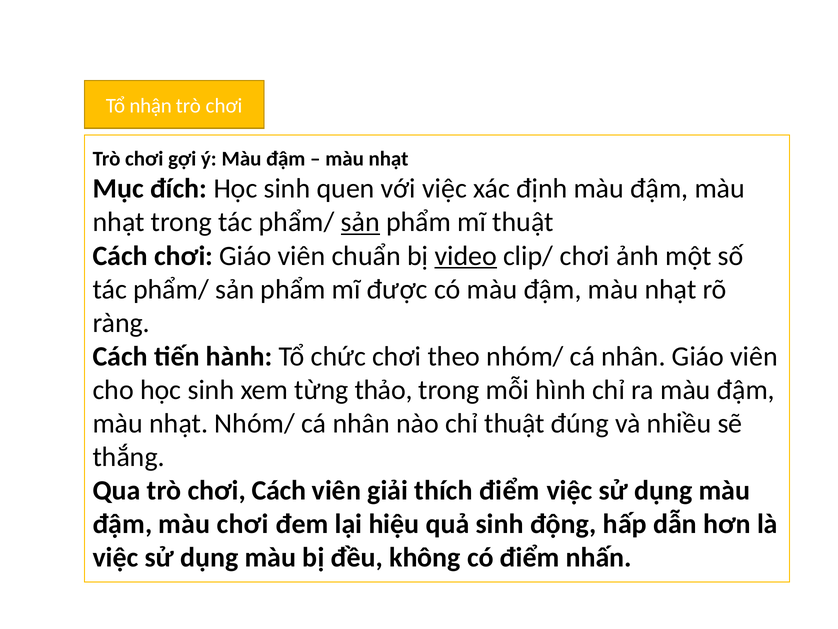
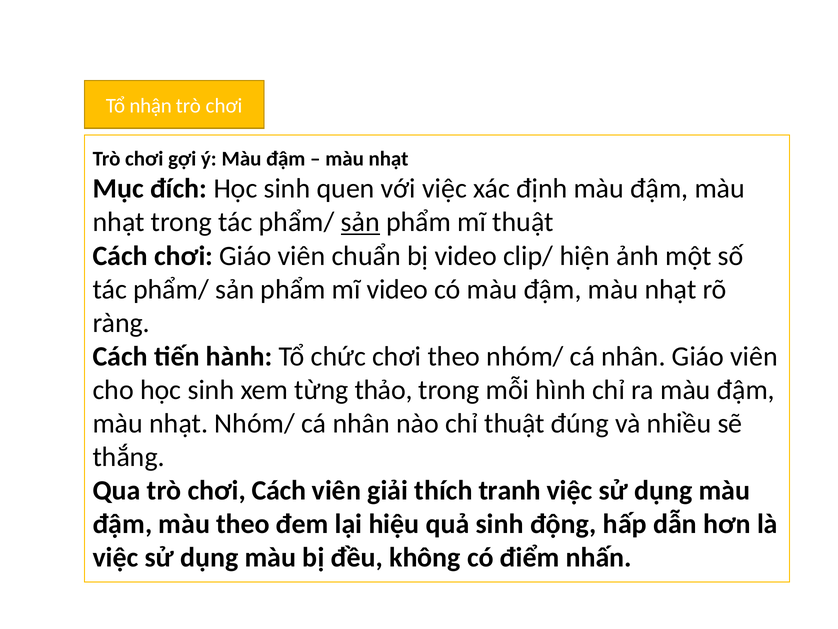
video at (466, 256) underline: present -> none
clip/ chơi: chơi -> hiện
mĩ được: được -> video
thích điểm: điểm -> tranh
màu chơi: chơi -> theo
